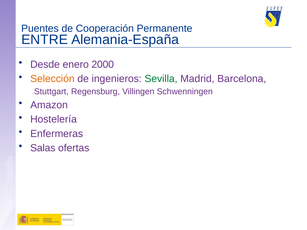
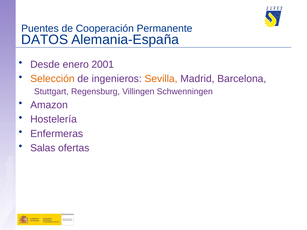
ENTRE: ENTRE -> DATOS
2000: 2000 -> 2001
Sevilla colour: green -> orange
